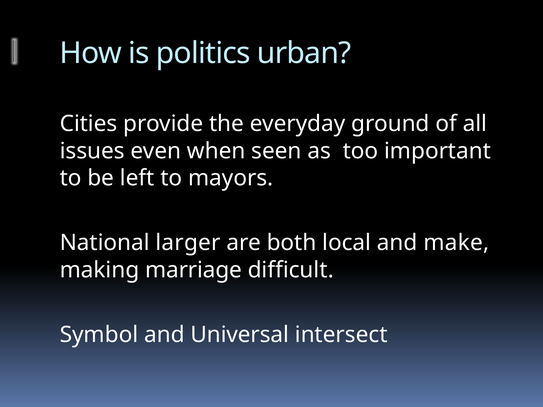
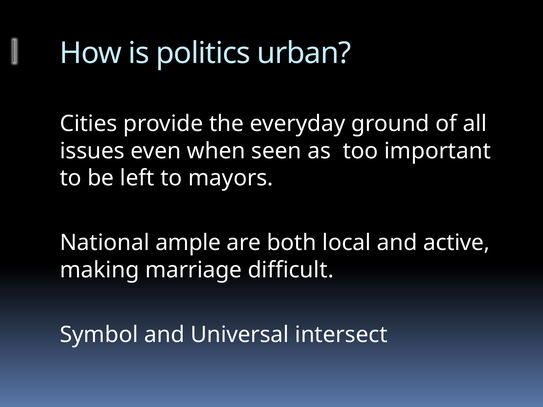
larger: larger -> ample
make: make -> active
